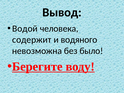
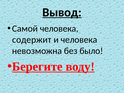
Вывод underline: none -> present
Водой: Водой -> Самой
и водяного: водяного -> человека
